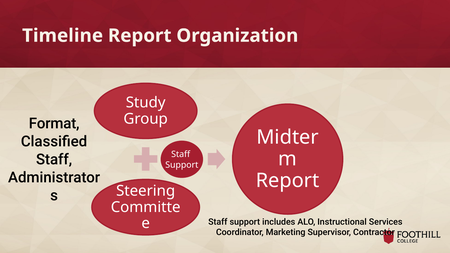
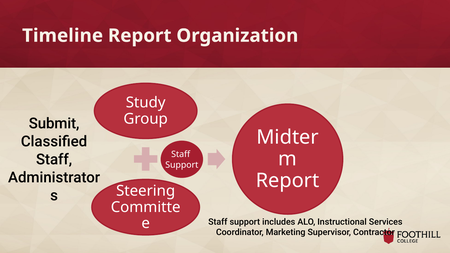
Format: Format -> Submit
